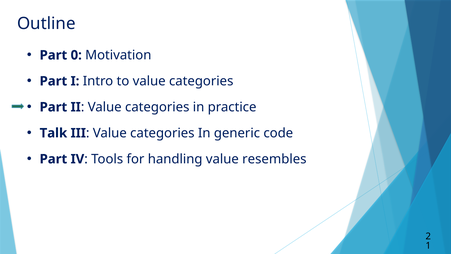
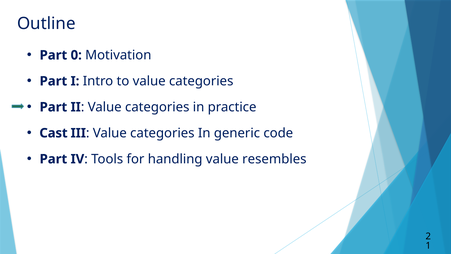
Talk: Talk -> Cast
